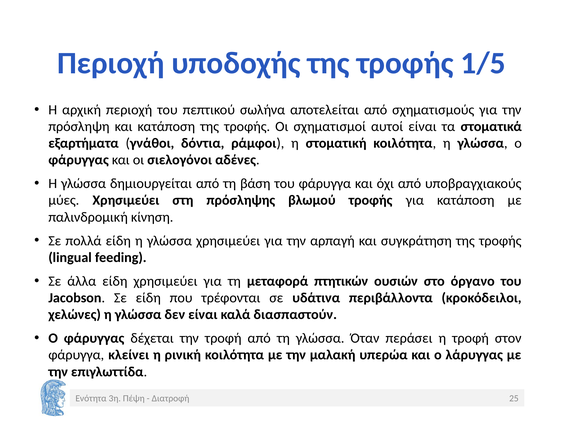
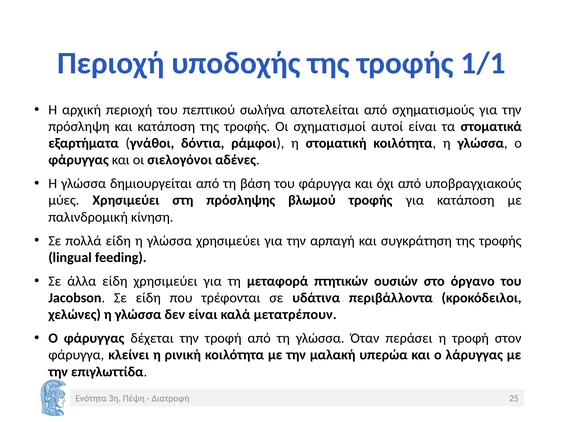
1/5: 1/5 -> 1/1
διασπαστούν: διασπαστούν -> μετατρέπουν
